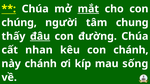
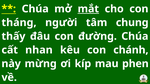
chúng: chúng -> tháng
đâu underline: present -> none
này chánh: chánh -> mừng
sống: sống -> phen
